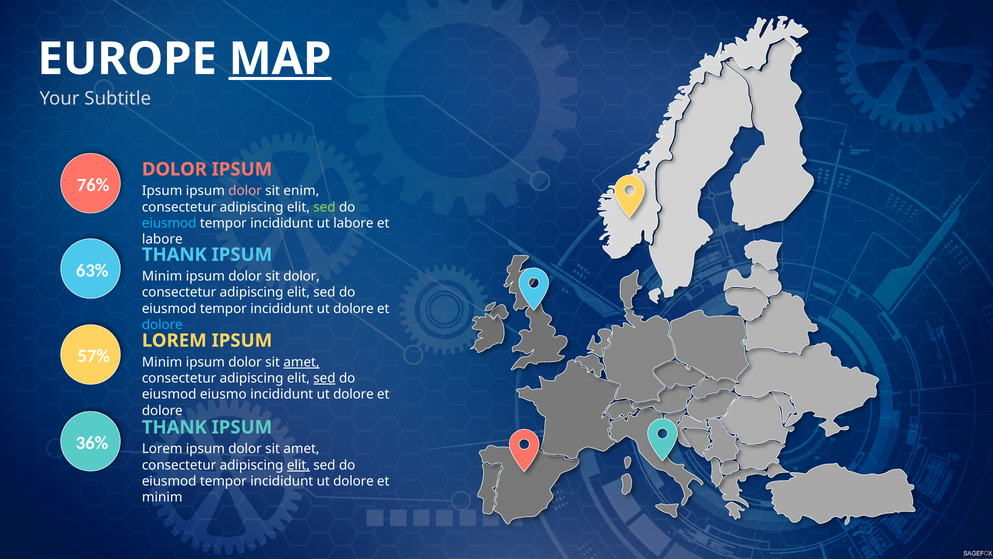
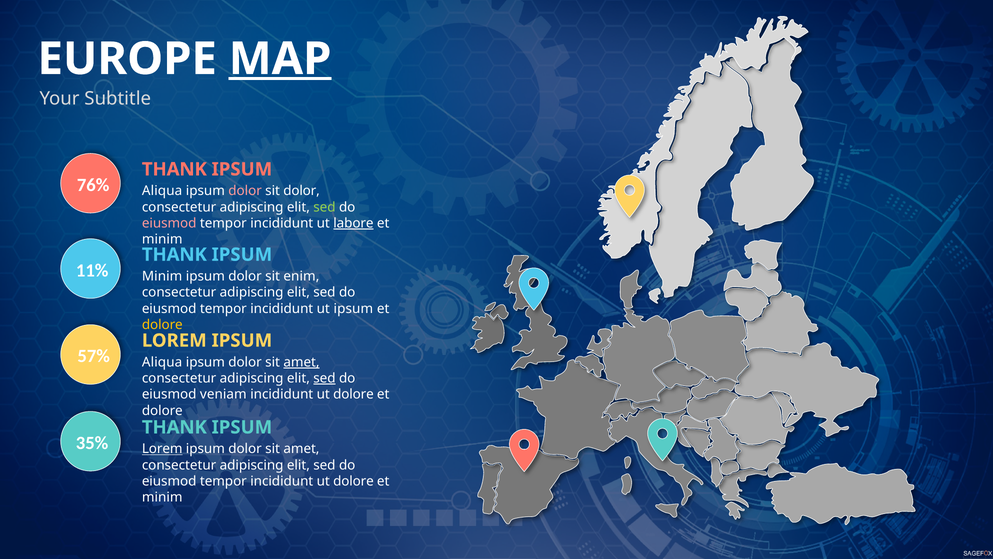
DOLOR at (174, 169): DOLOR -> THANK
Ipsum at (162, 191): Ipsum -> Aliqua
sit enim: enim -> dolor
eiusmod at (169, 223) colour: light blue -> pink
labore at (353, 223) underline: none -> present
labore at (162, 239): labore -> minim
63%: 63% -> 11%
sit dolor: dolor -> enim
dolore at (353, 308): dolore -> ipsum
dolore at (162, 325) colour: light blue -> yellow
Minim at (162, 362): Minim -> Aliqua
eiusmo: eiusmo -> veniam
36%: 36% -> 35%
Lorem at (162, 449) underline: none -> present
elit at (298, 465) underline: present -> none
